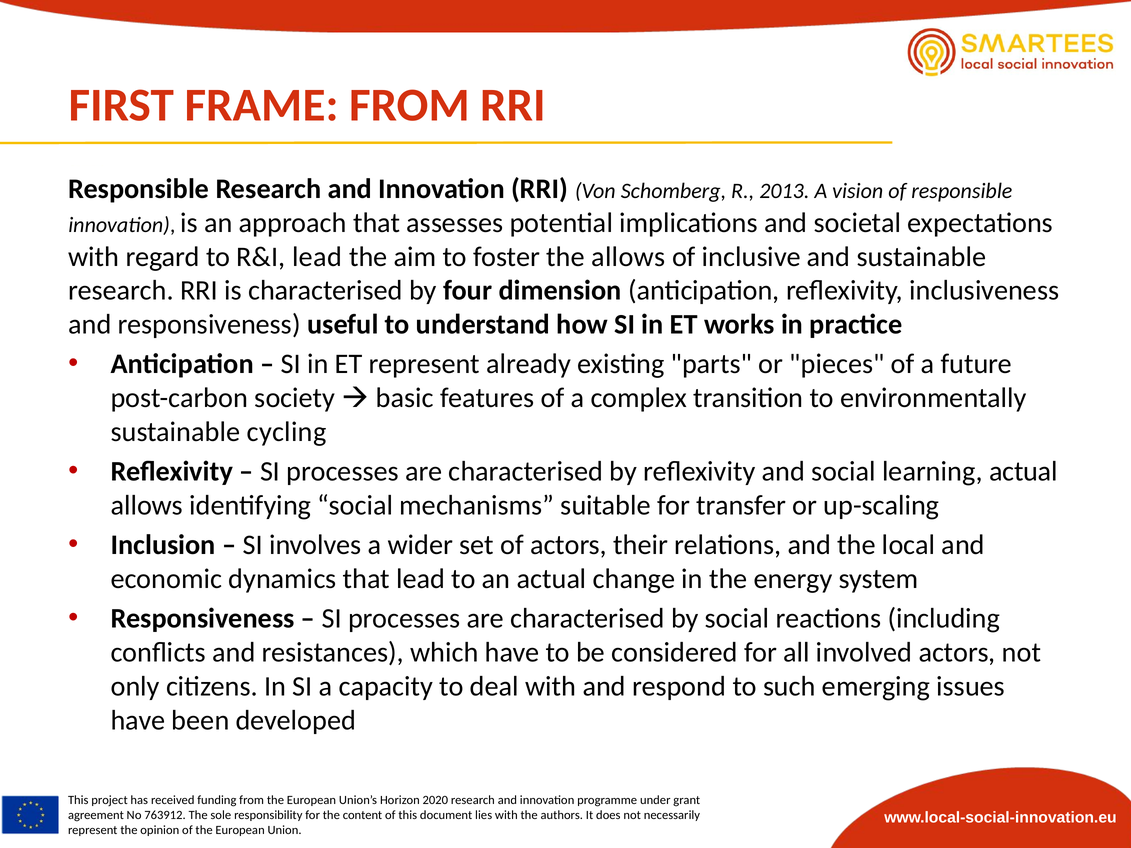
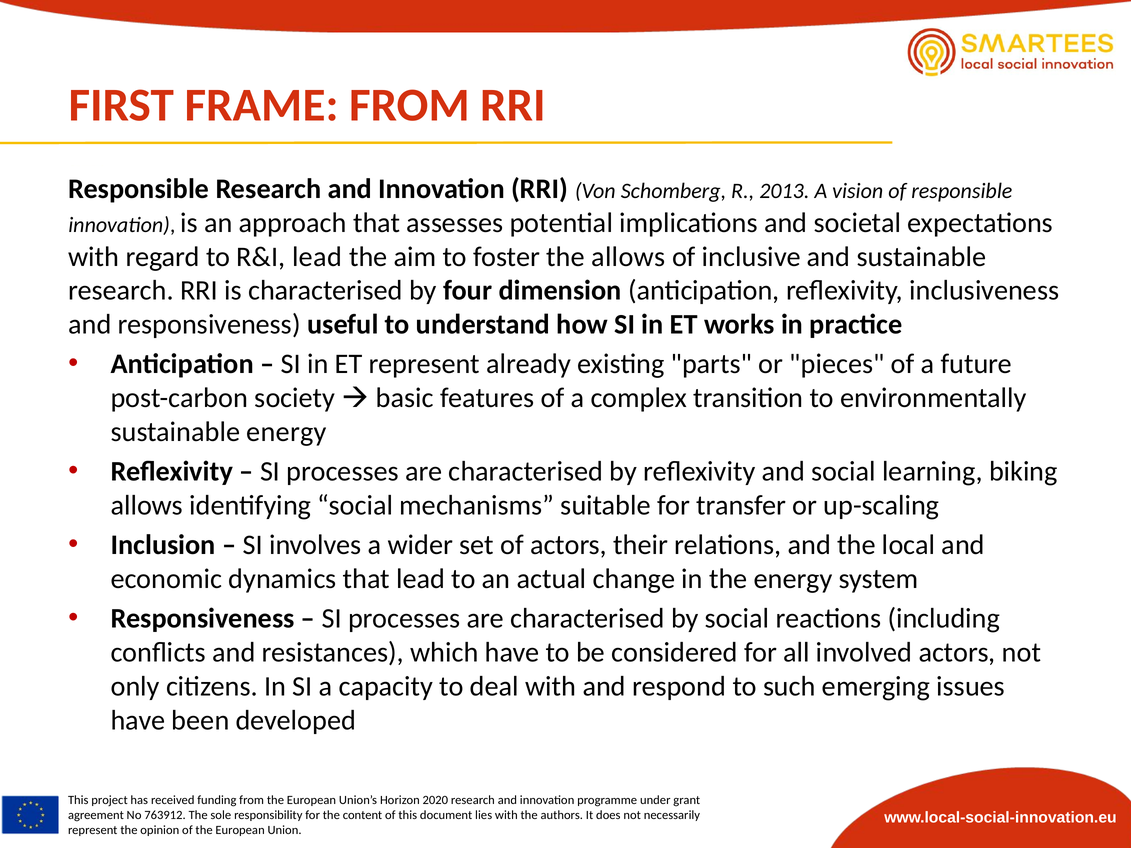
sustainable cycling: cycling -> energy
learning actual: actual -> biking
